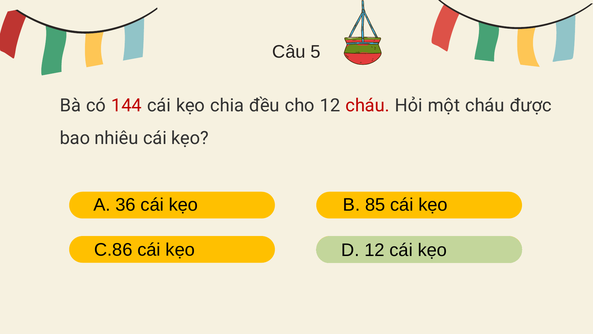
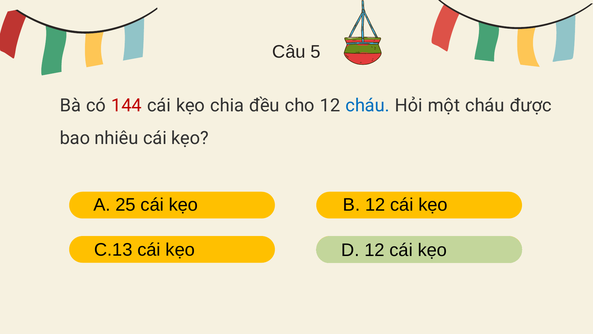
cháu at (368, 105) colour: red -> blue
36: 36 -> 25
B 85: 85 -> 12
C.86: C.86 -> C.13
